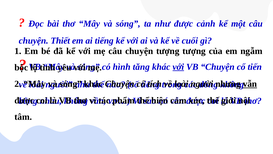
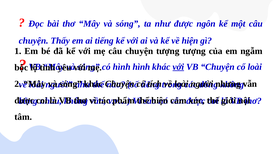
cảnh: cảnh -> ngôn
Thiết: Thiết -> Thấy
về cuối: cuối -> hiện
hình tăng: tăng -> hình
cổ tiến: tiến -> loài
vẫn at (250, 84) underline: present -> none
